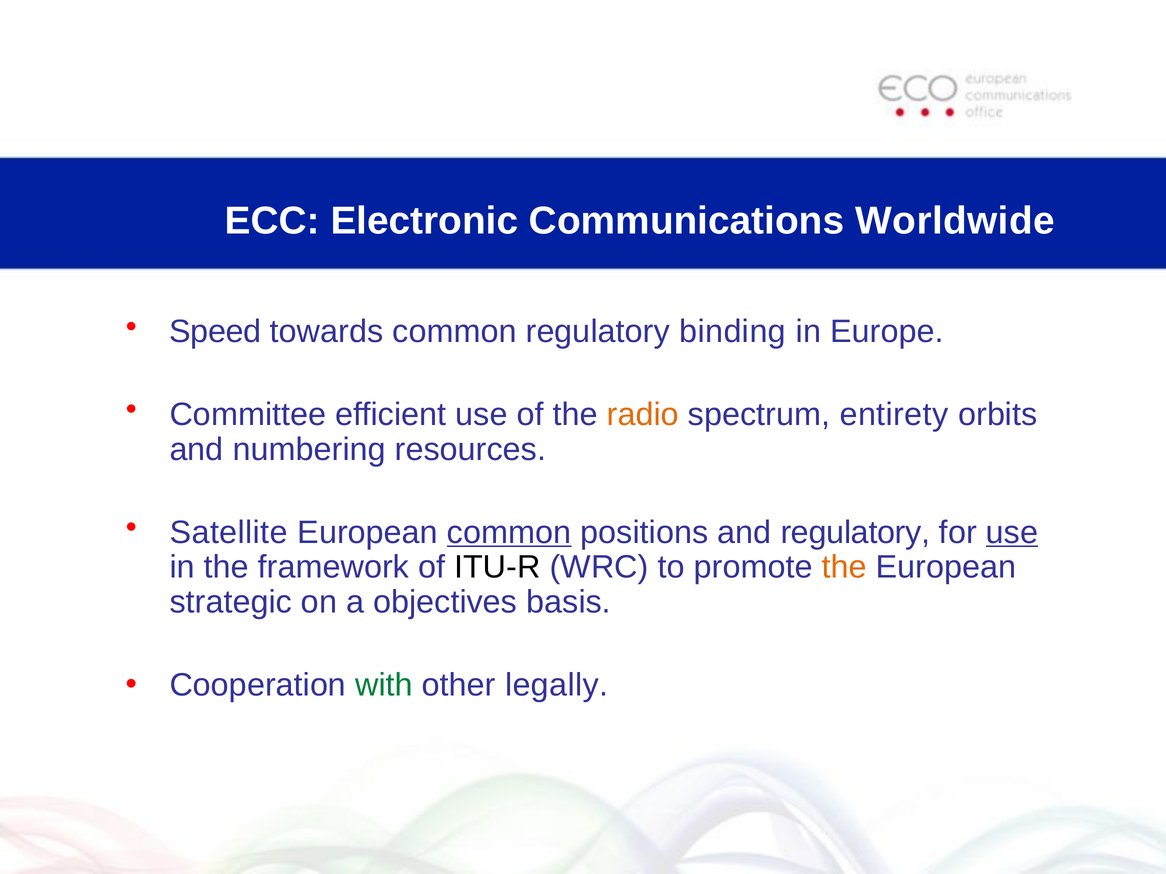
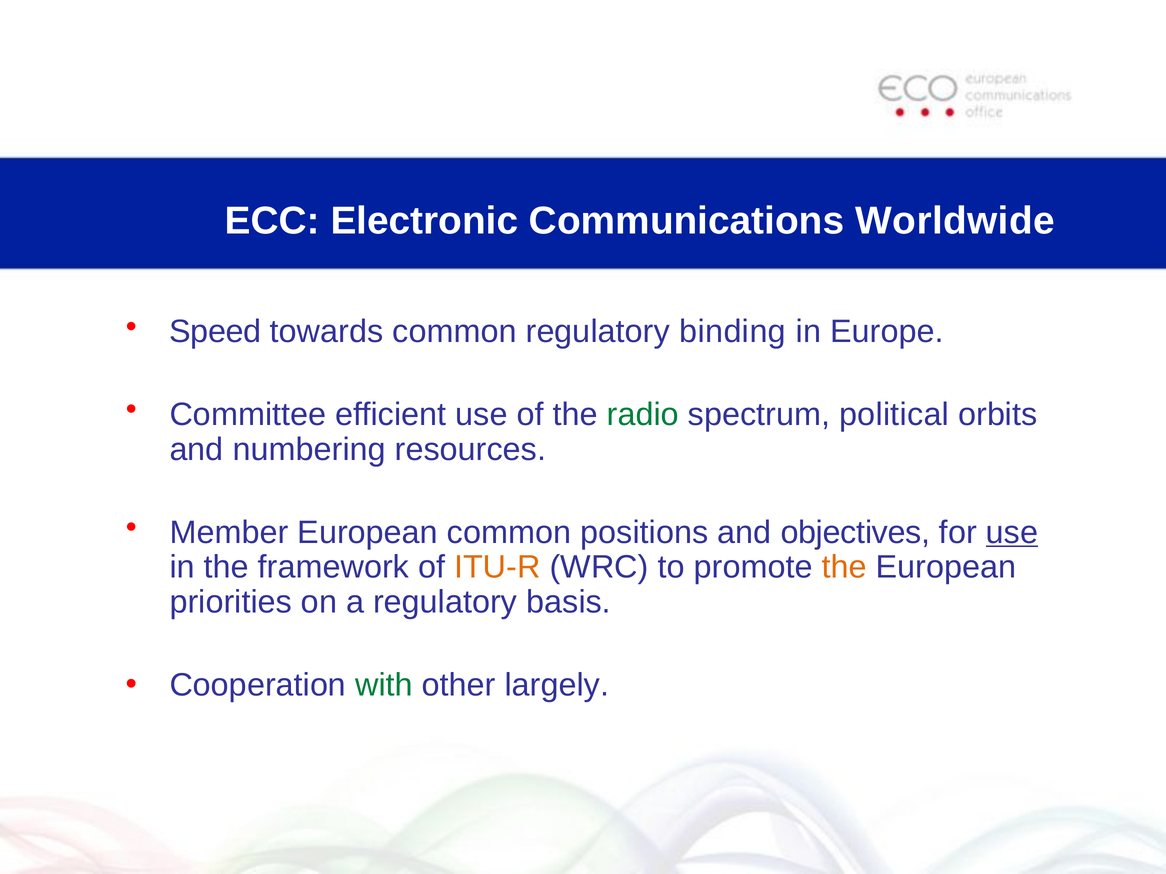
radio colour: orange -> green
entirety: entirety -> political
Satellite: Satellite -> Member
common at (509, 533) underline: present -> none
and regulatory: regulatory -> objectives
ITU-R colour: black -> orange
strategic: strategic -> priorities
a objectives: objectives -> regulatory
legally: legally -> largely
